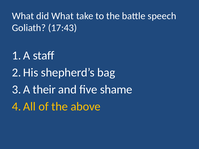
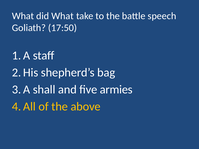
17:43: 17:43 -> 17:50
their: their -> shall
shame: shame -> armies
